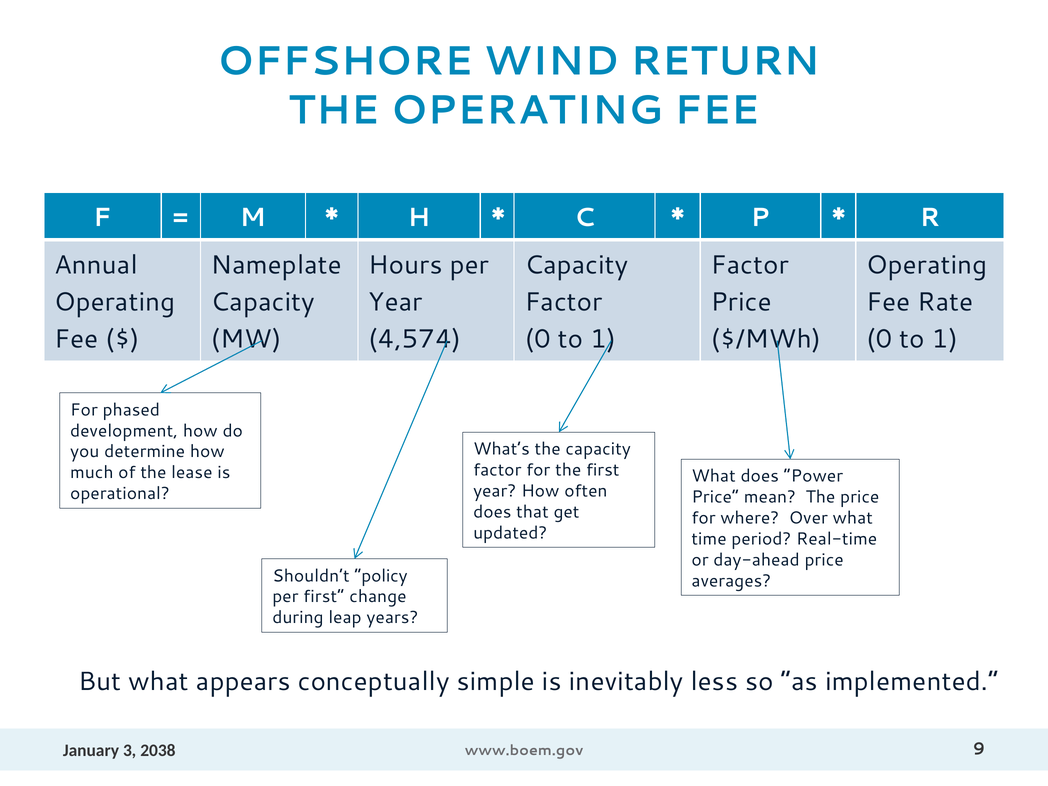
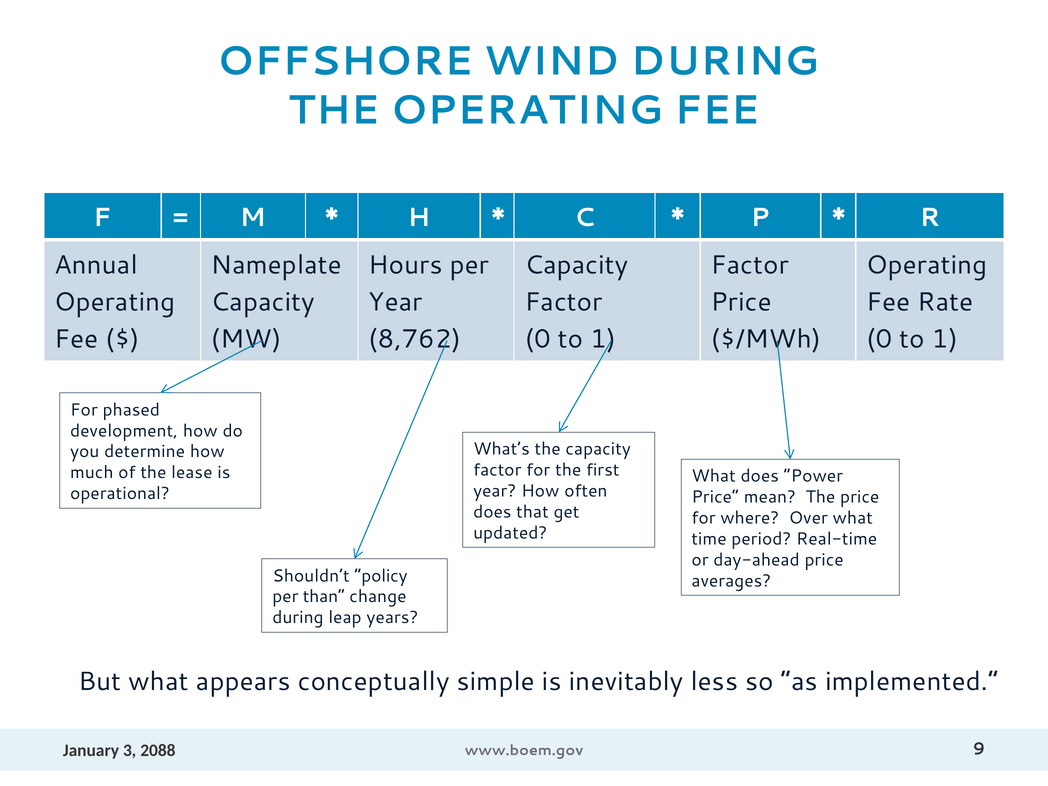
WIND RETURN: RETURN -> DURING
4,574: 4,574 -> 8,762
per first: first -> than
2038: 2038 -> 2088
